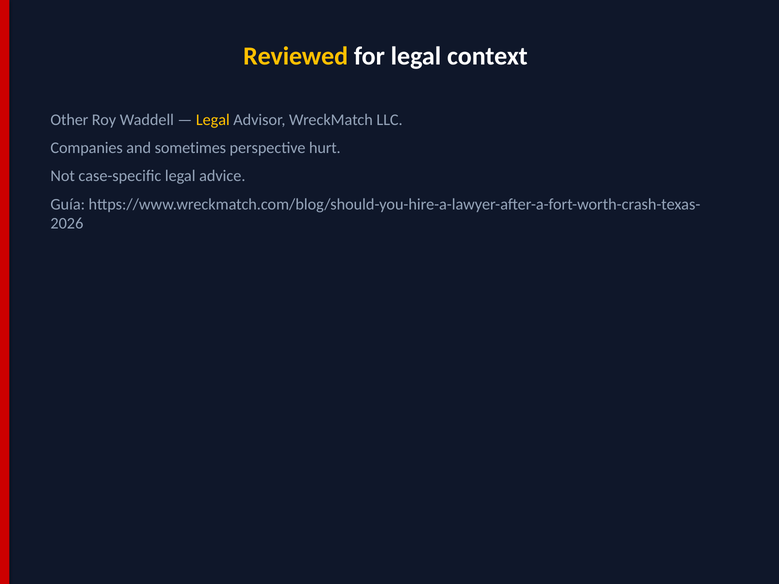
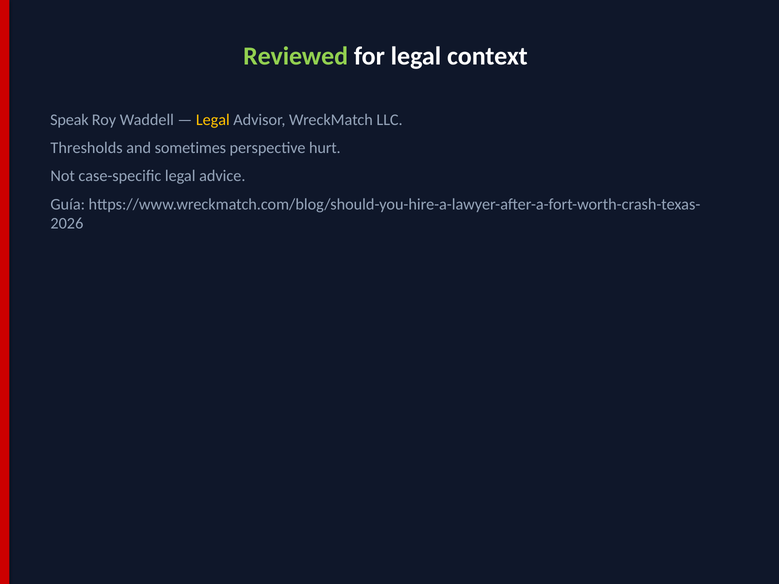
Reviewed colour: yellow -> light green
Other: Other -> Speak
Companies: Companies -> Thresholds
